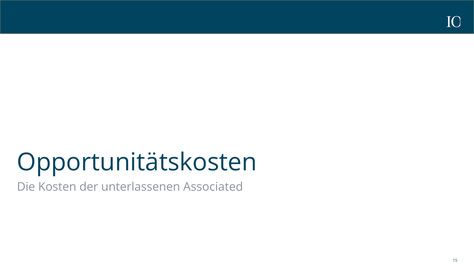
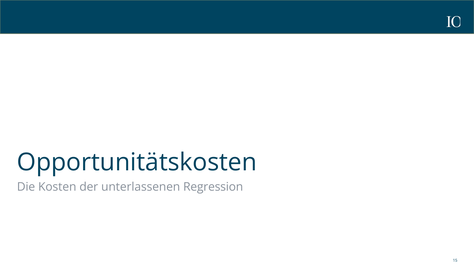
Associated: Associated -> Regression
